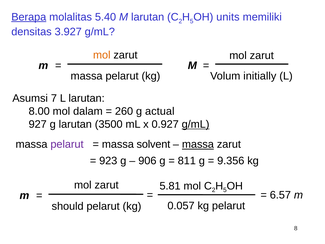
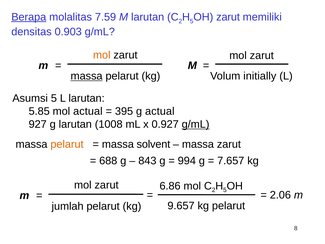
5.40: 5.40 -> 7.59
units at (228, 17): units -> zarut
3.927: 3.927 -> 0.903
massa at (87, 76) underline: none -> present
Asumsi 7: 7 -> 5
8.00: 8.00 -> 5.85
mol dalam: dalam -> actual
260: 260 -> 395
3500: 3500 -> 1008
pelarut at (67, 144) colour: purple -> orange
massa at (198, 144) underline: present -> none
923: 923 -> 688
906: 906 -> 843
811: 811 -> 994
9.356: 9.356 -> 7.657
5.81: 5.81 -> 6.86
6.57: 6.57 -> 2.06
0.057: 0.057 -> 9.657
should: should -> jumlah
